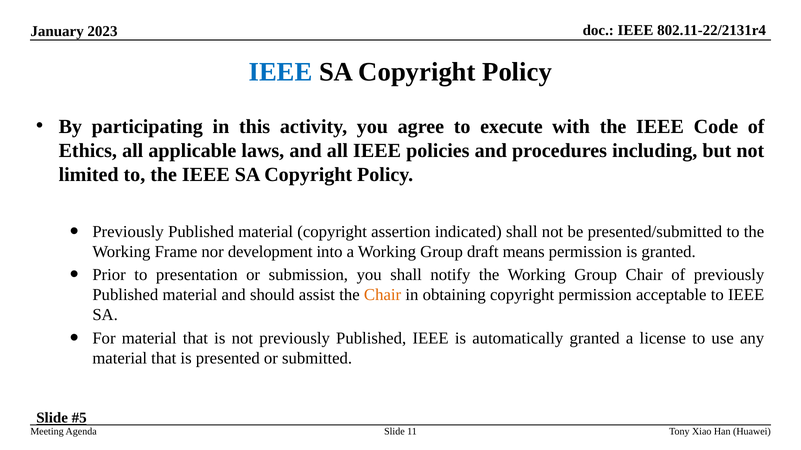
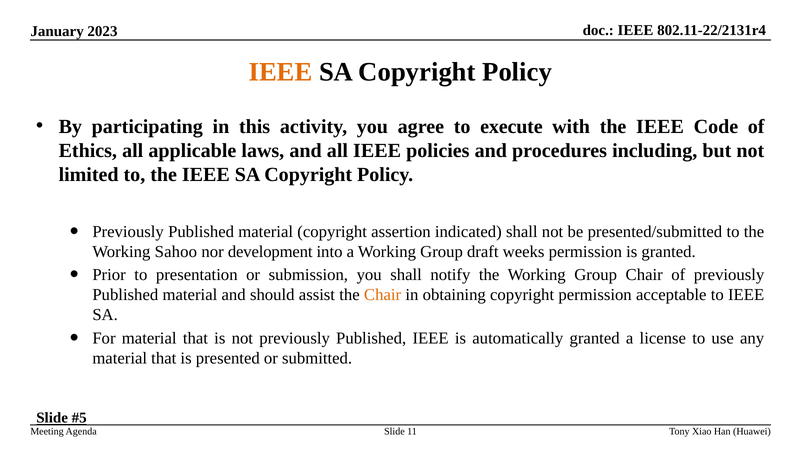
IEEE at (280, 72) colour: blue -> orange
Frame: Frame -> Sahoo
means: means -> weeks
